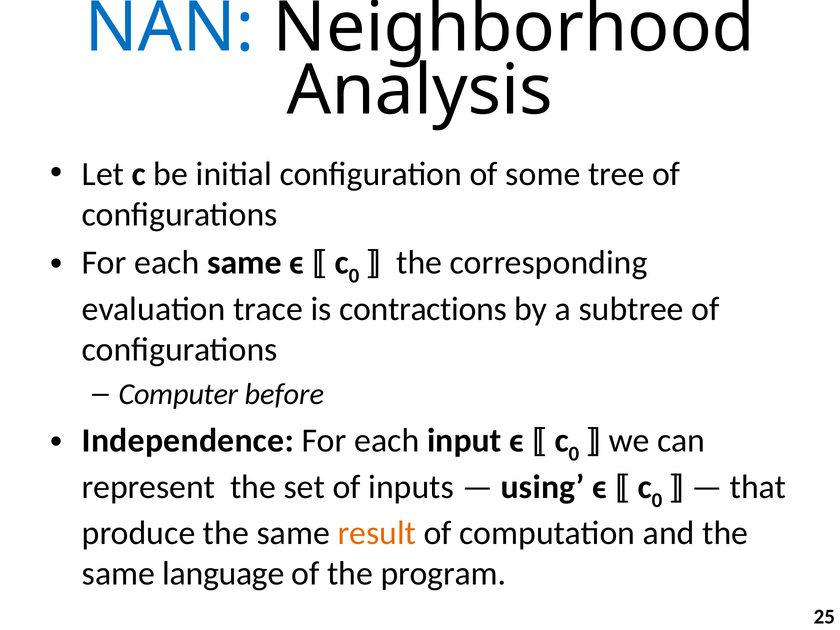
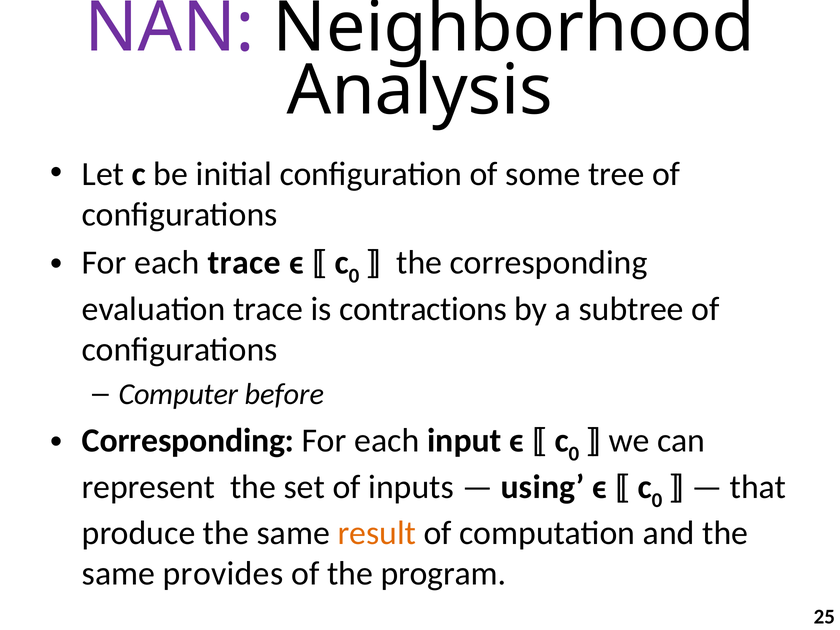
NAN colour: blue -> purple
each same: same -> trace
Independence at (188, 441): Independence -> Corresponding
language: language -> provides
